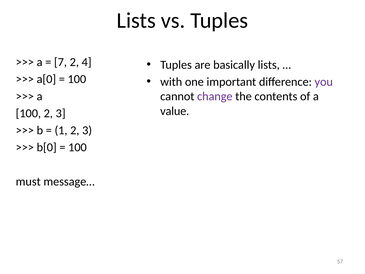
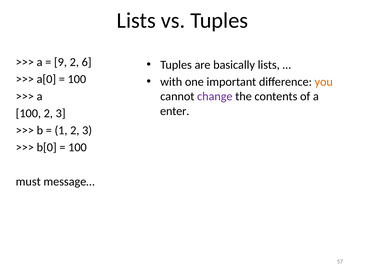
7: 7 -> 9
4: 4 -> 6
you colour: purple -> orange
value: value -> enter
